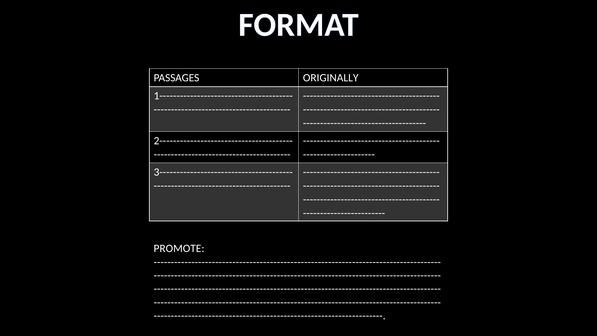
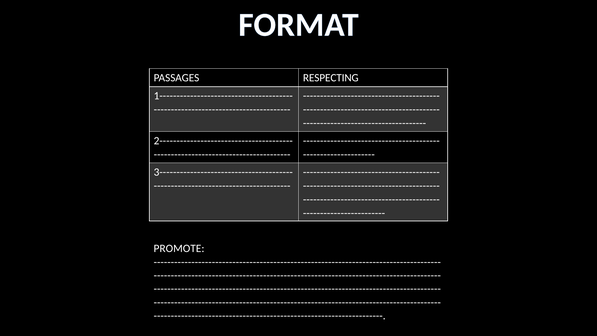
ORIGINALLY: ORIGINALLY -> RESPECTING
